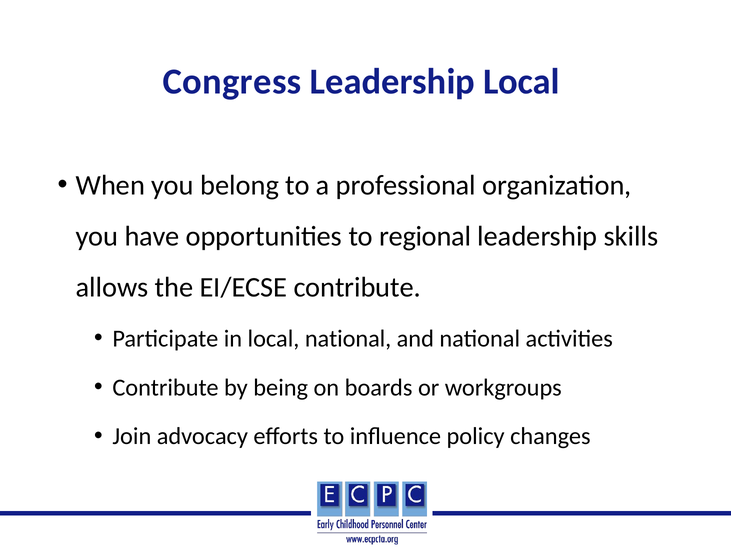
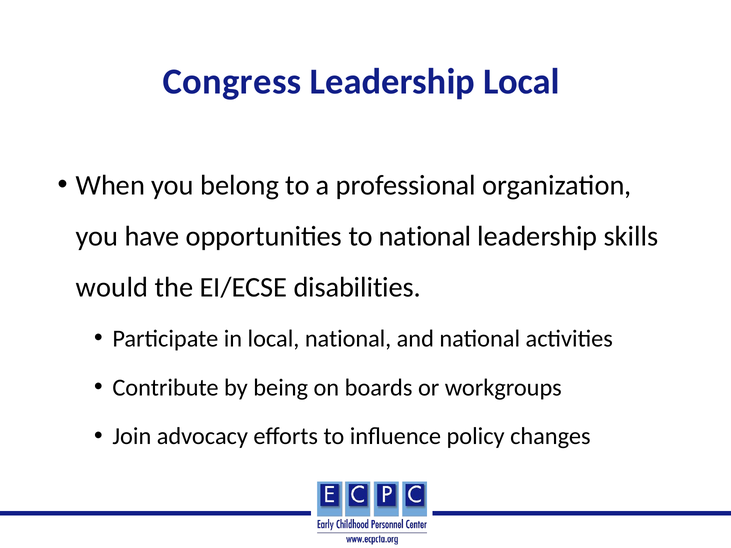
to regional: regional -> national
allows: allows -> would
EI/ECSE contribute: contribute -> disabilities
